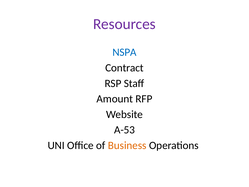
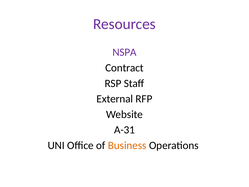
NSPA colour: blue -> purple
Amount: Amount -> External
A-53: A-53 -> A-31
